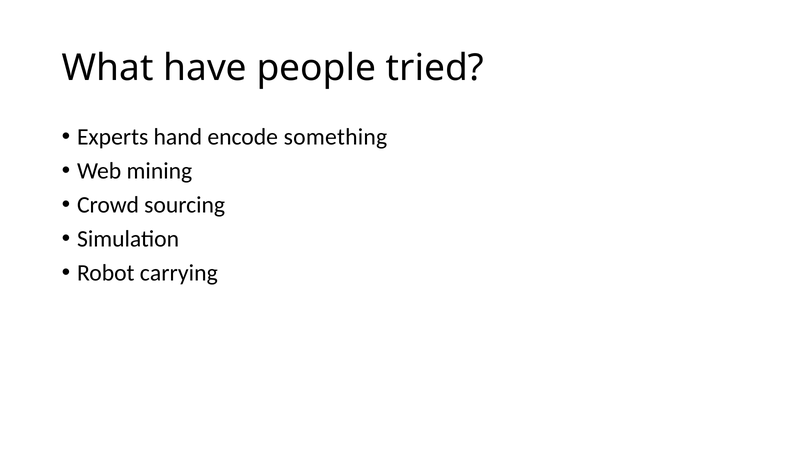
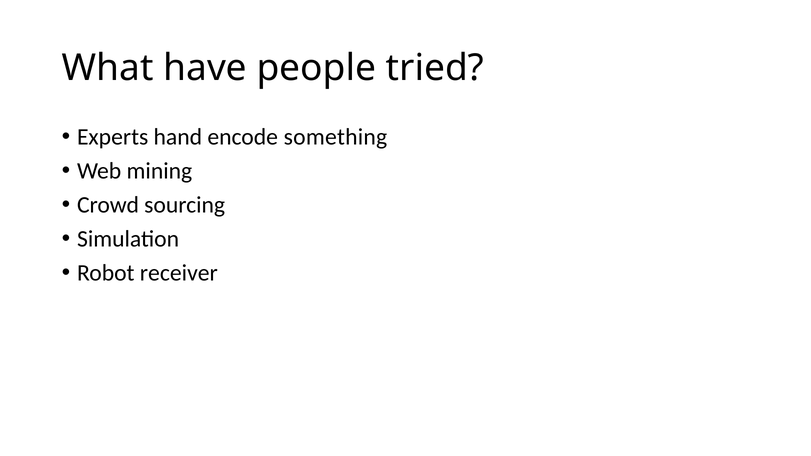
carrying: carrying -> receiver
